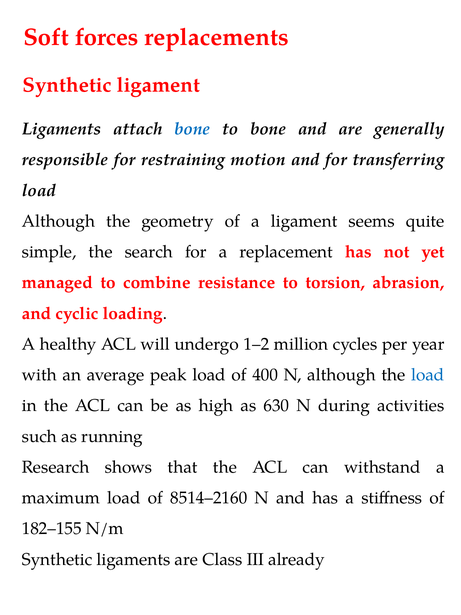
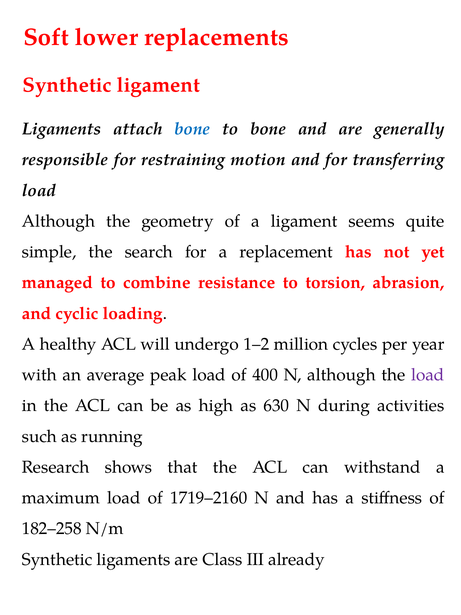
forces: forces -> lower
load at (428, 375) colour: blue -> purple
8514–2160: 8514–2160 -> 1719–2160
182–155: 182–155 -> 182–258
